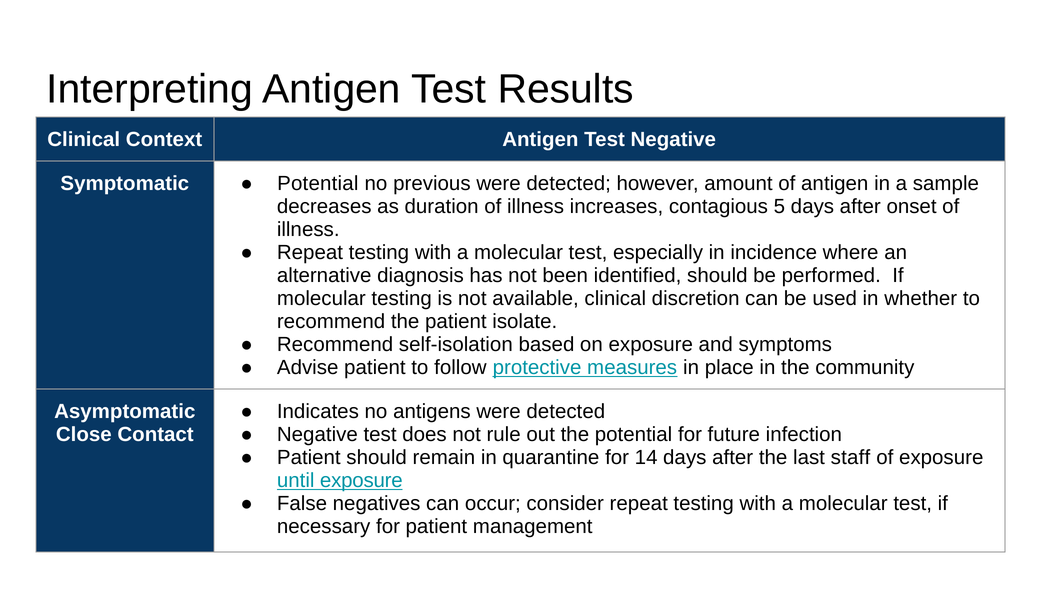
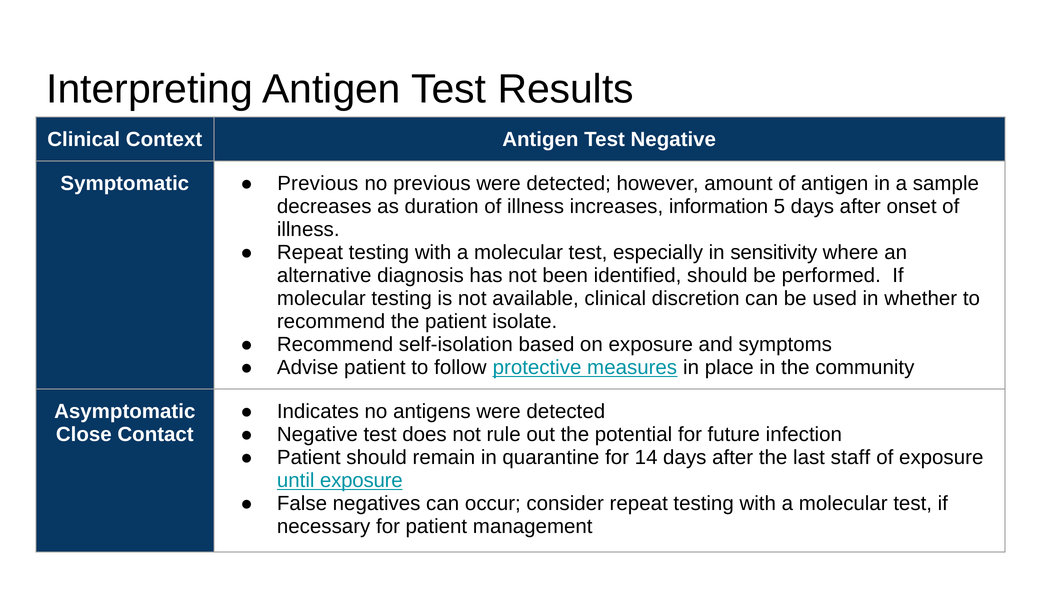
Potential at (318, 184): Potential -> Previous
contagious: contagious -> information
incidence: incidence -> sensitivity
